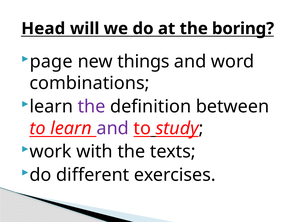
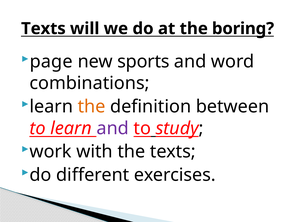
Head at (43, 28): Head -> Texts
things: things -> sports
the at (92, 106) colour: purple -> orange
